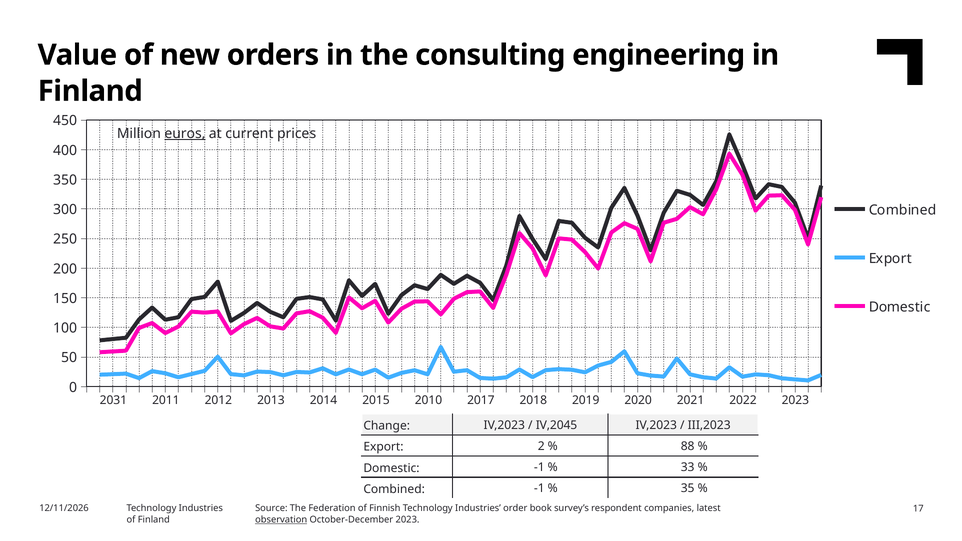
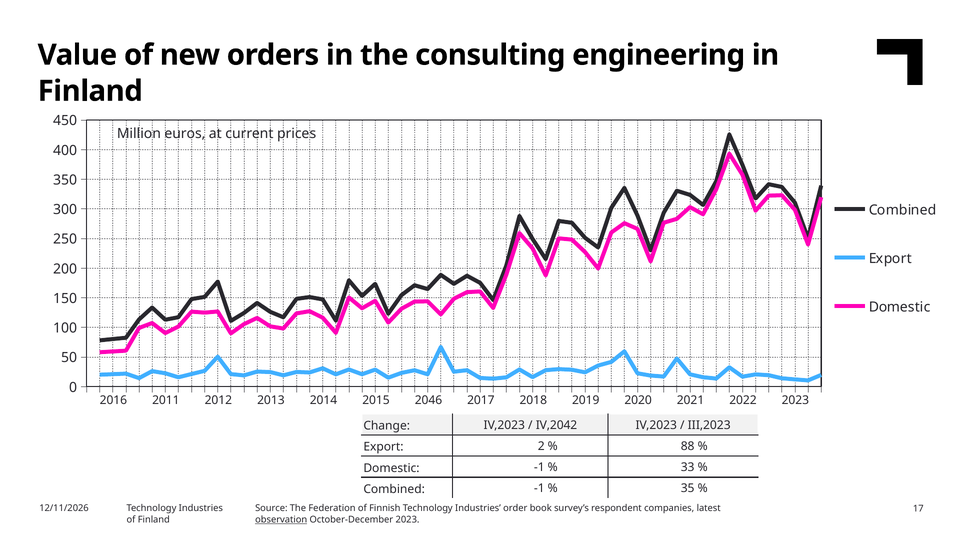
euros underline: present -> none
2031: 2031 -> 2016
2010: 2010 -> 2046
IV,2045: IV,2045 -> IV,2042
